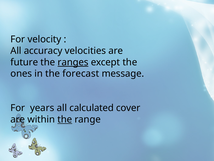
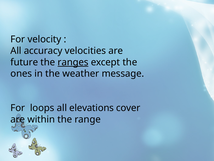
forecast: forecast -> weather
years: years -> loops
calculated: calculated -> elevations
the at (65, 119) underline: present -> none
